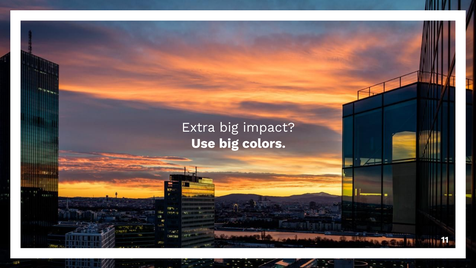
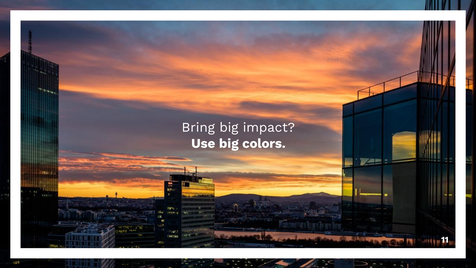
Extra: Extra -> Bring
